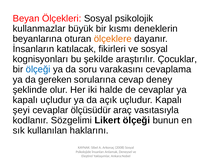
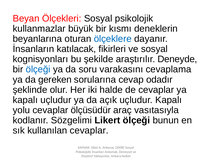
ölçeklere colour: orange -> blue
Çocuklar: Çocuklar -> Deneyde
deney: deney -> odadır
şeyi: şeyi -> yolu
kullanılan haklarını: haklarını -> cevaplar
